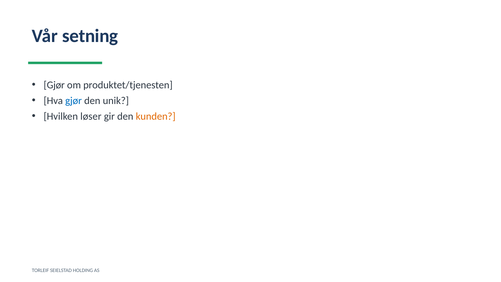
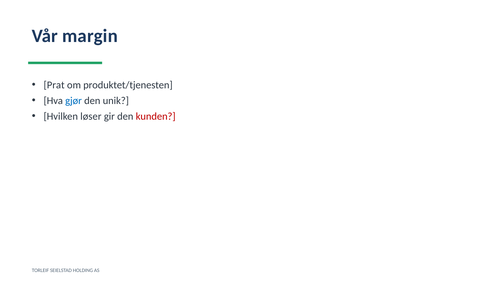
setning: setning -> margin
Gjør at (54, 85): Gjør -> Prat
kunden colour: orange -> red
